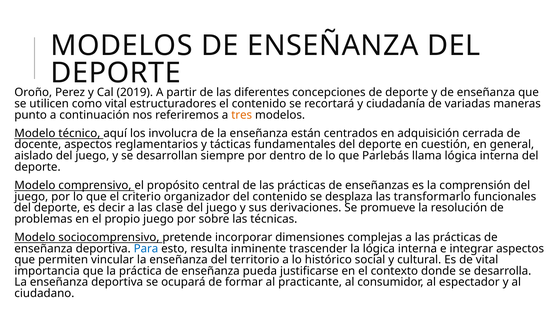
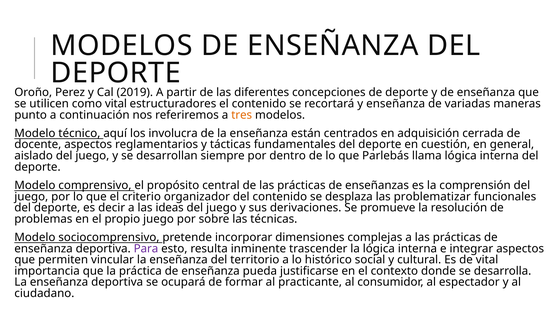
y ciudadanía: ciudadanía -> enseñanza
transformarlo: transformarlo -> problematizar
clase: clase -> ideas
Para colour: blue -> purple
